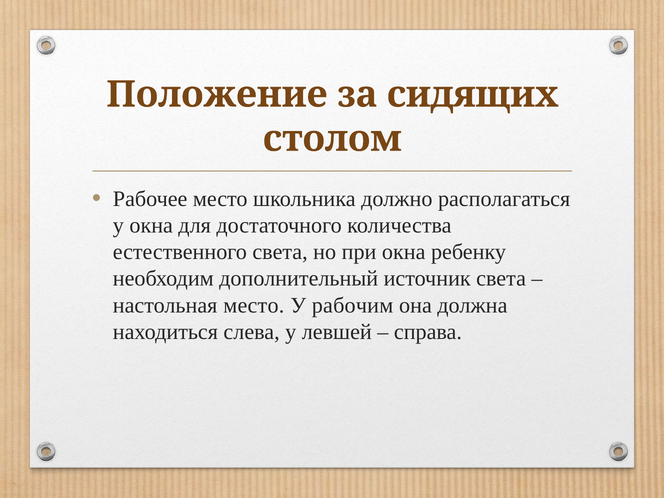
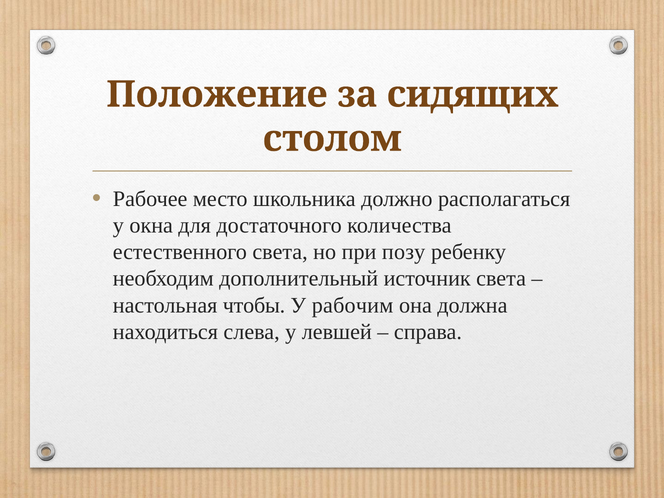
при окна: окна -> позу
настольная место: место -> чтобы
